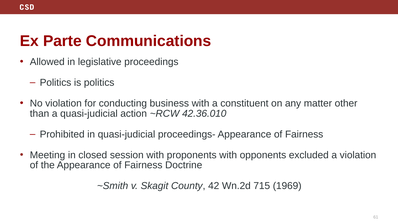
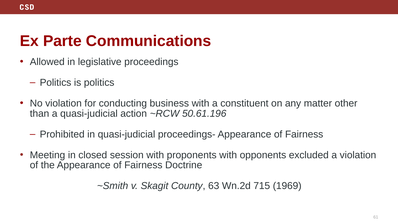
42.36.010: 42.36.010 -> 50.61.196
42: 42 -> 63
